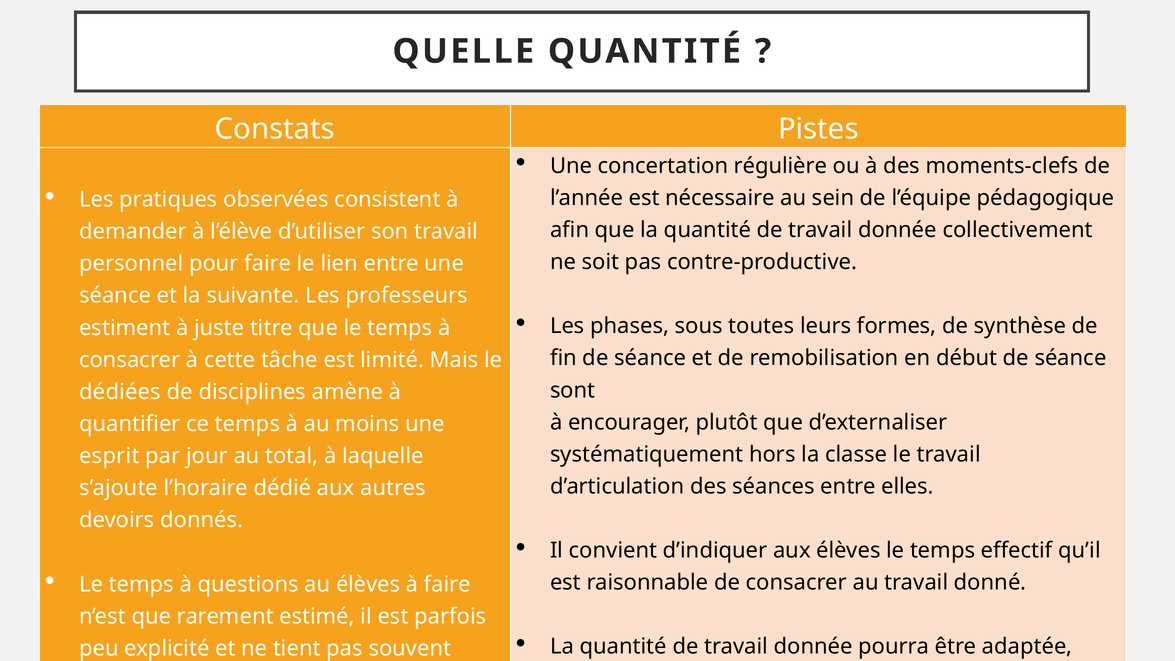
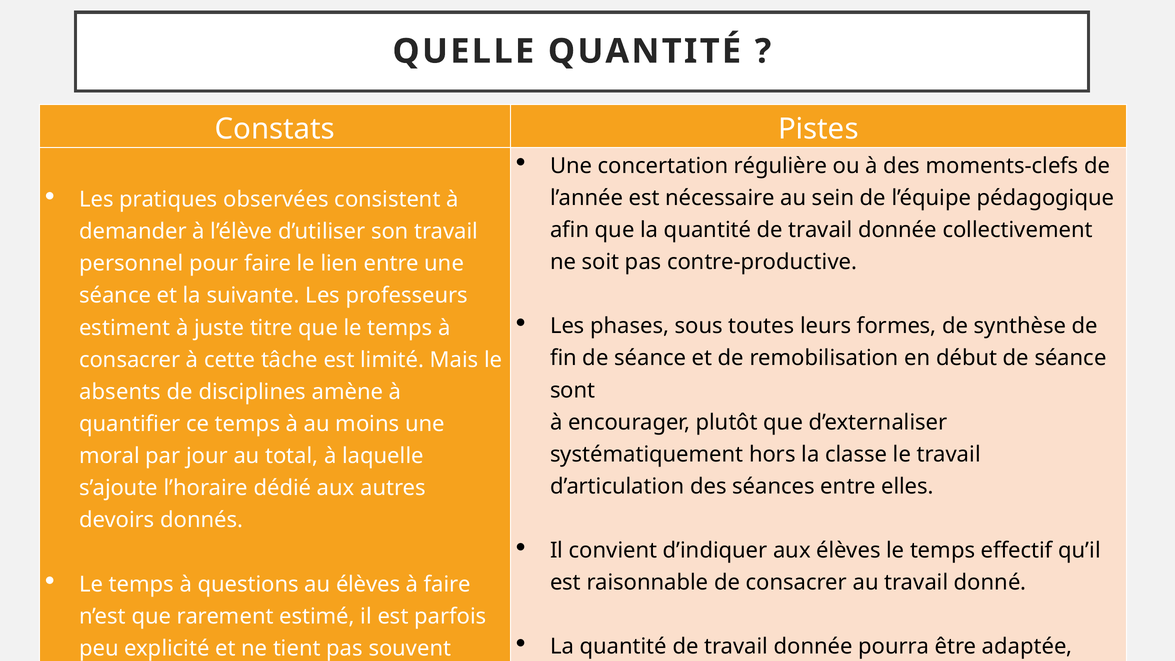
dédiées: dédiées -> absents
esprit: esprit -> moral
